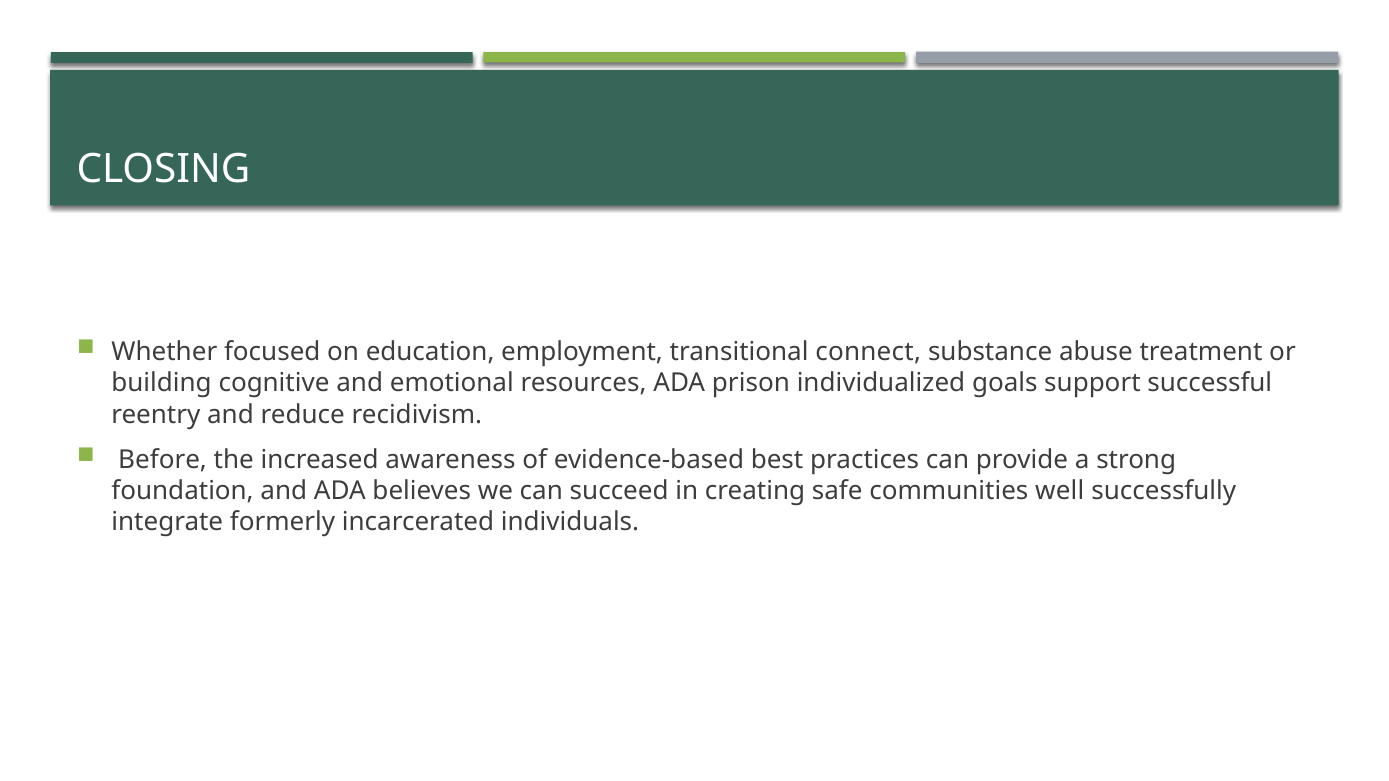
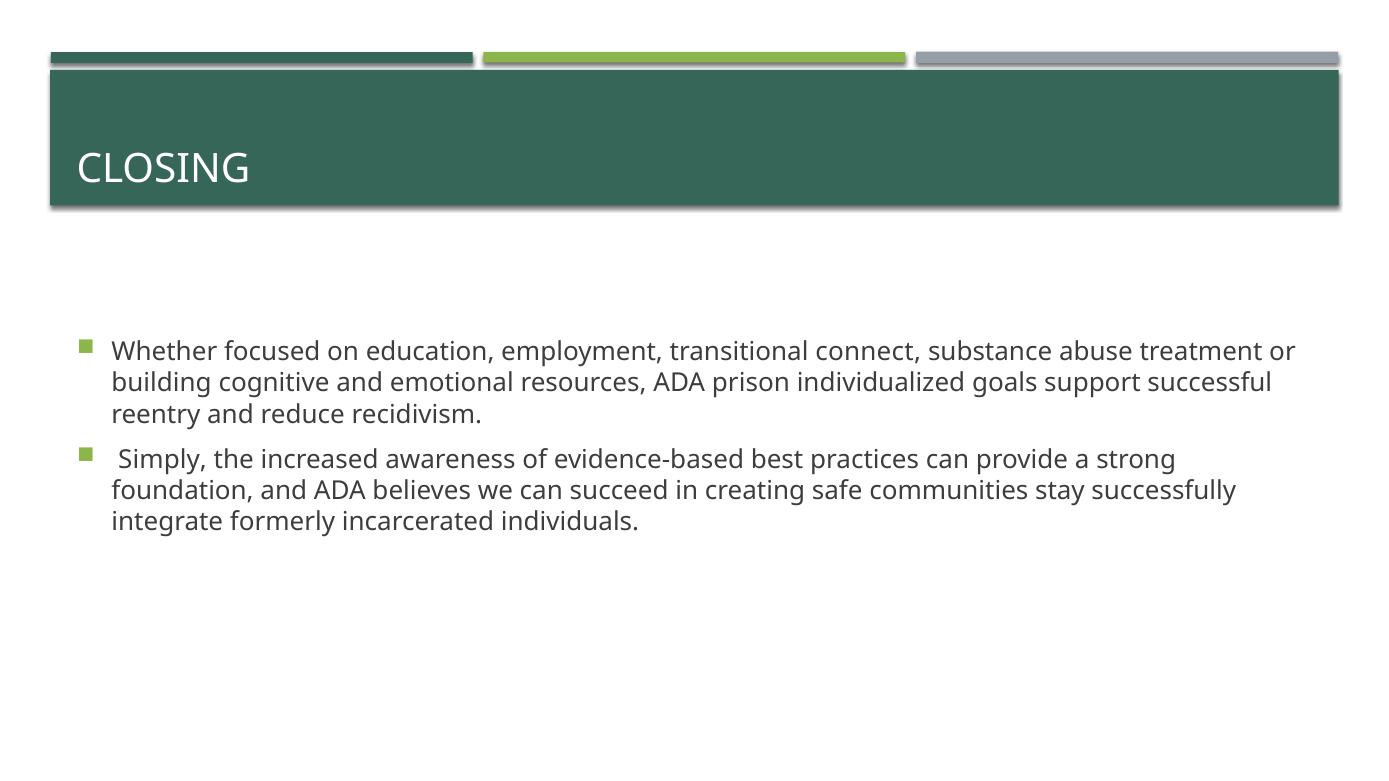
Before: Before -> Simply
well: well -> stay
